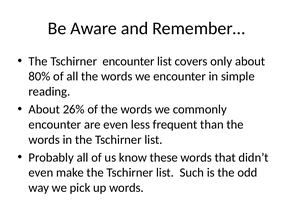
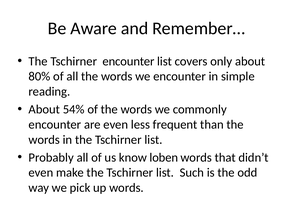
26%: 26% -> 54%
these: these -> loben
